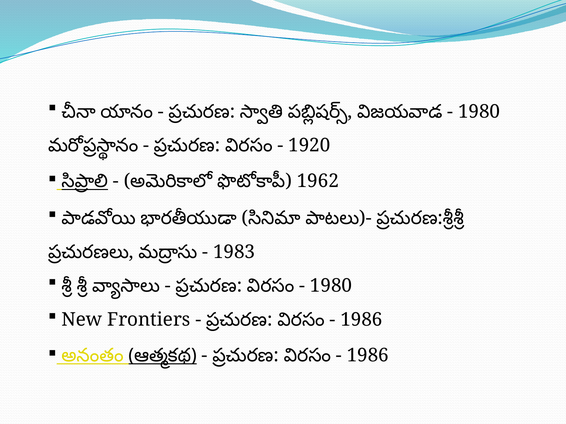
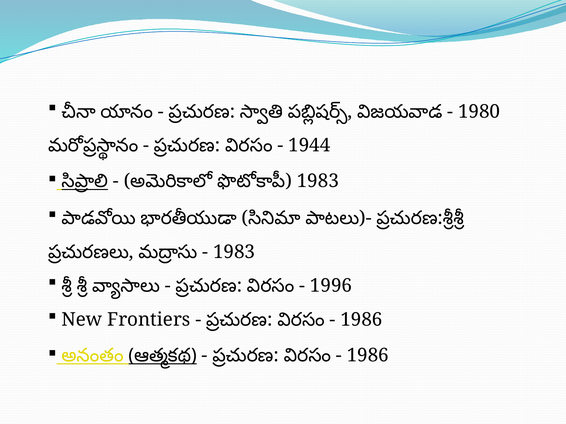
1920: 1920 -> 1944
1962 at (318, 181): 1962 -> 1983
1980 at (331, 286): 1980 -> 1996
